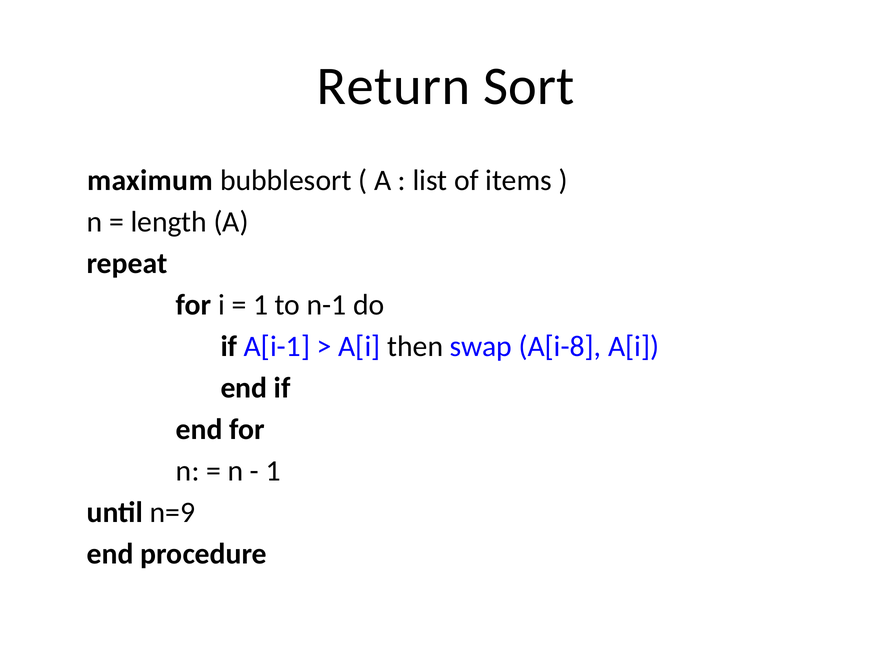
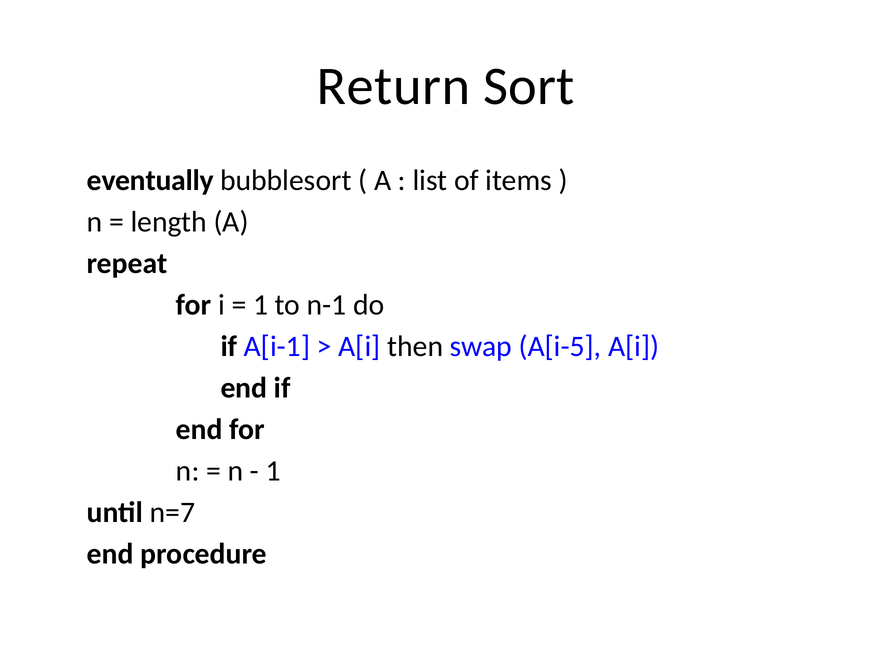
maximum: maximum -> eventually
A[i-8: A[i-8 -> A[i-5
n=9: n=9 -> n=7
